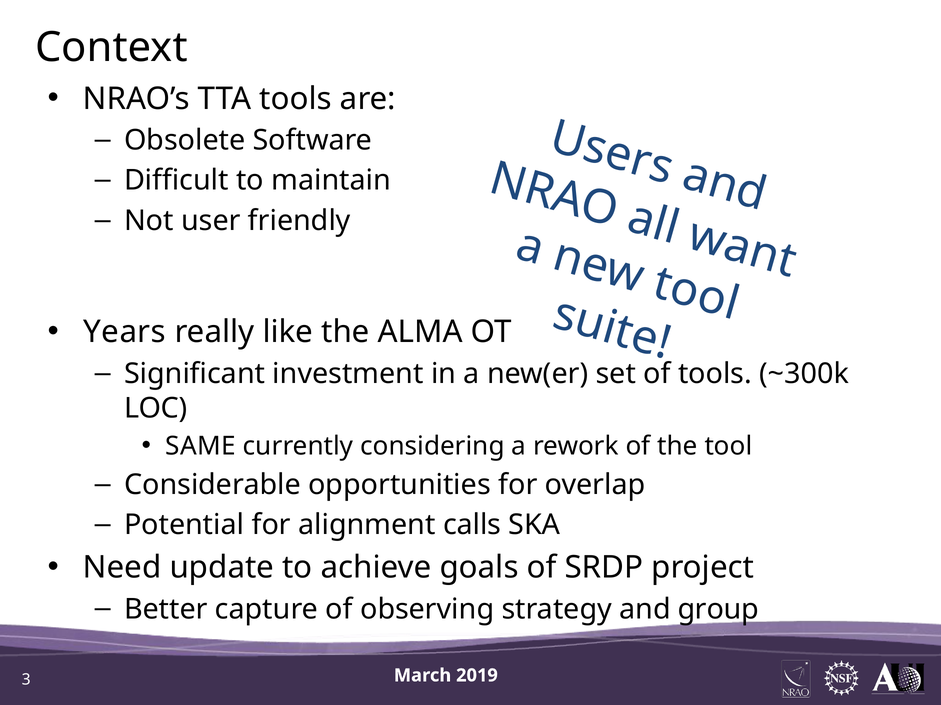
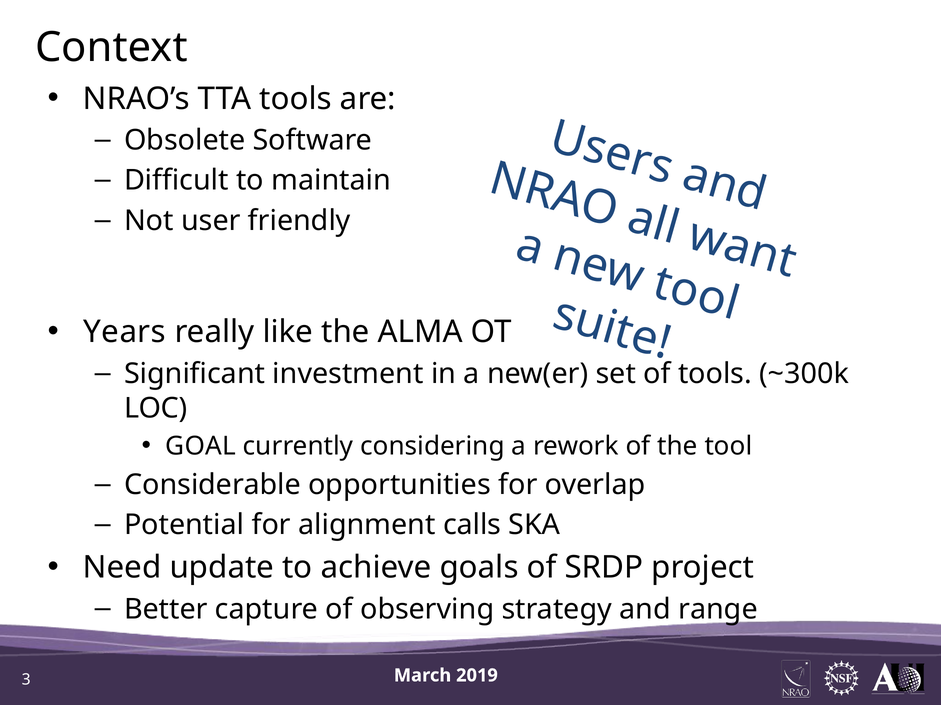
SAME: SAME -> GOAL
group: group -> range
